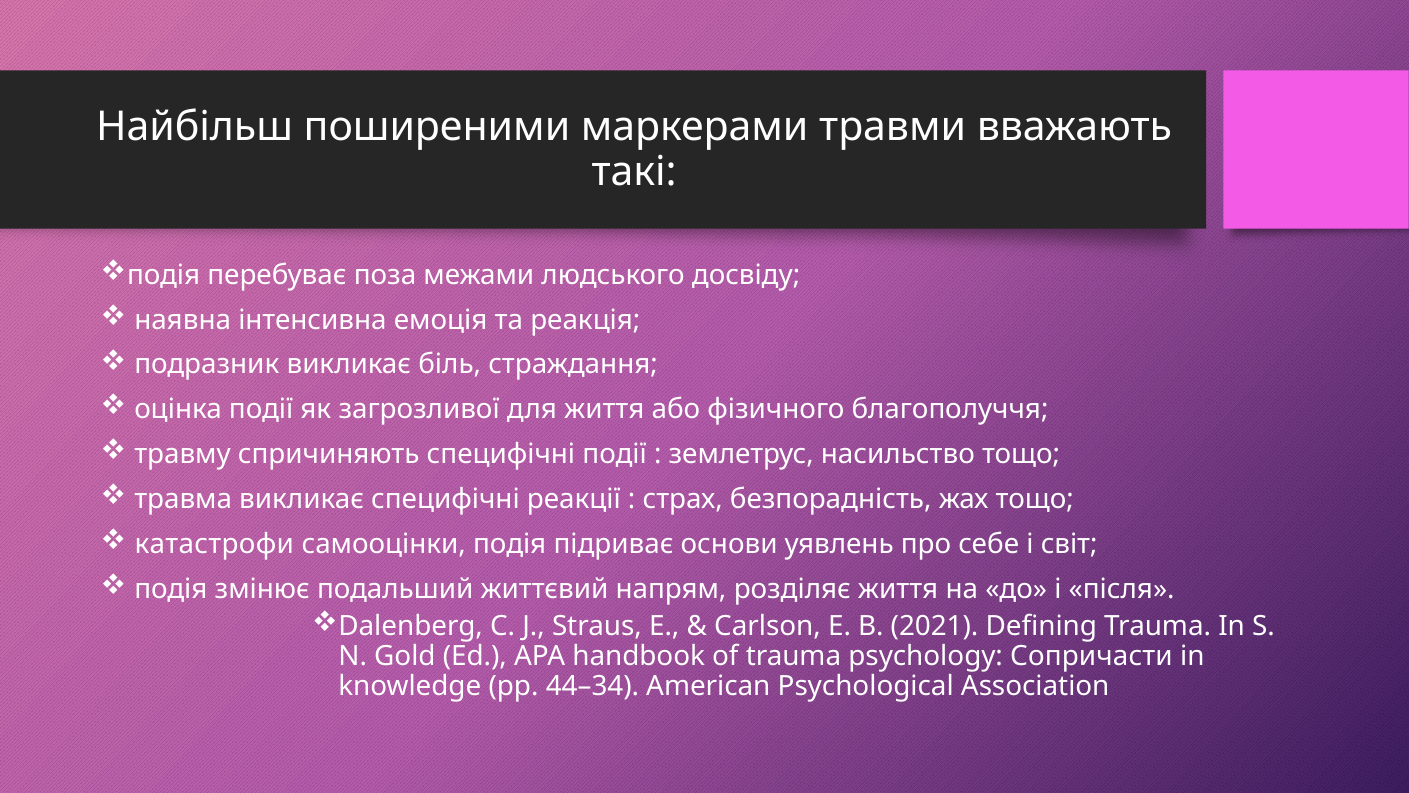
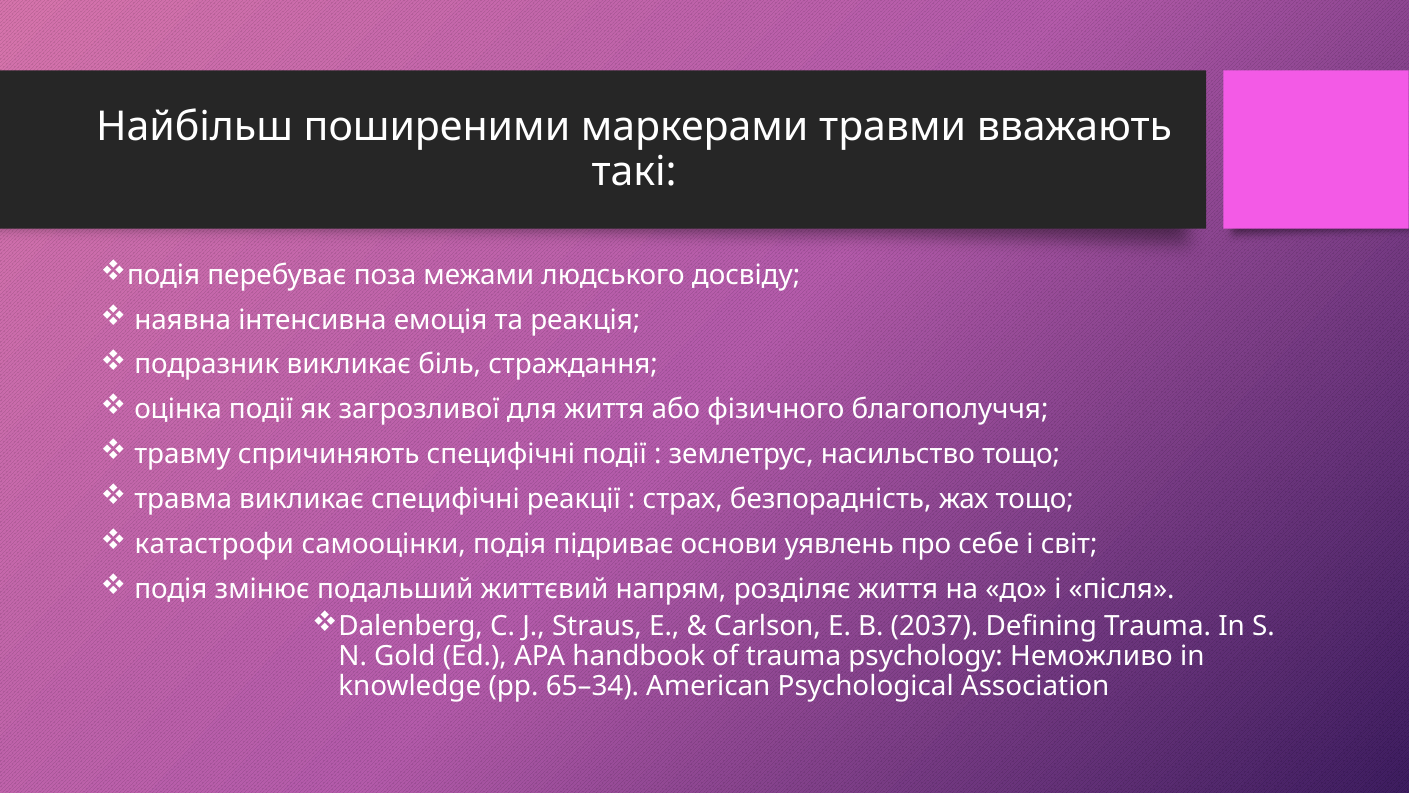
2021: 2021 -> 2037
Сопричасти: Сопричасти -> Неможливо
44–34: 44–34 -> 65–34
